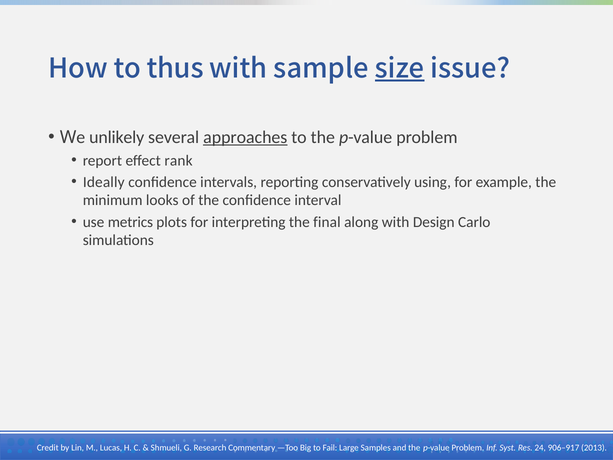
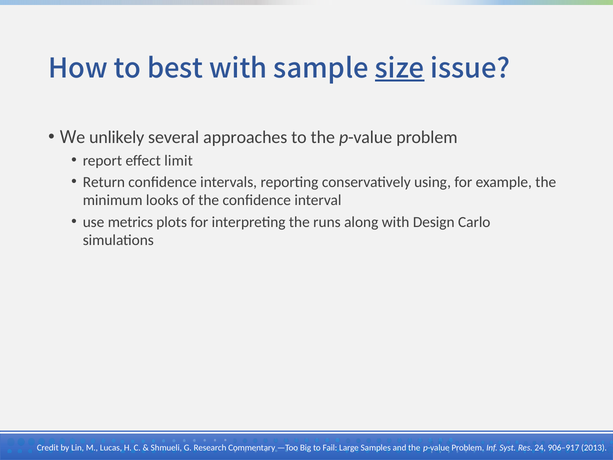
thus: thus -> best
approaches underline: present -> none
rank: rank -> limit
Ideally: Ideally -> Return
final: final -> runs
